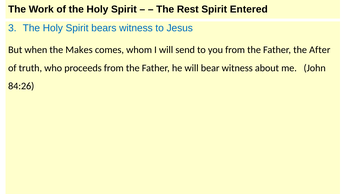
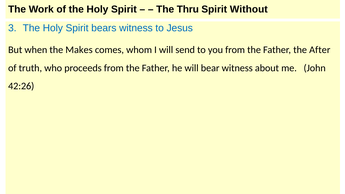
Rest: Rest -> Thru
Entered: Entered -> Without
84:26: 84:26 -> 42:26
